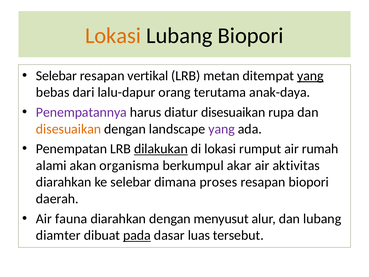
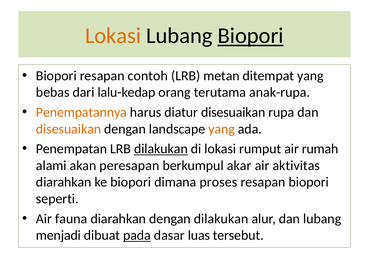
Biopori at (251, 36) underline: none -> present
Selebar at (56, 76): Selebar -> Biopori
vertikal: vertikal -> contoh
yang at (310, 76) underline: present -> none
lalu-dapur: lalu-dapur -> lalu-kedap
anak-daya: anak-daya -> anak-rupa
Penempatannya colour: purple -> orange
yang at (222, 129) colour: purple -> orange
organisma: organisma -> peresapan
ke selebar: selebar -> biopori
daerah: daerah -> seperti
dengan menyusut: menyusut -> dilakukan
diamter: diamter -> menjadi
